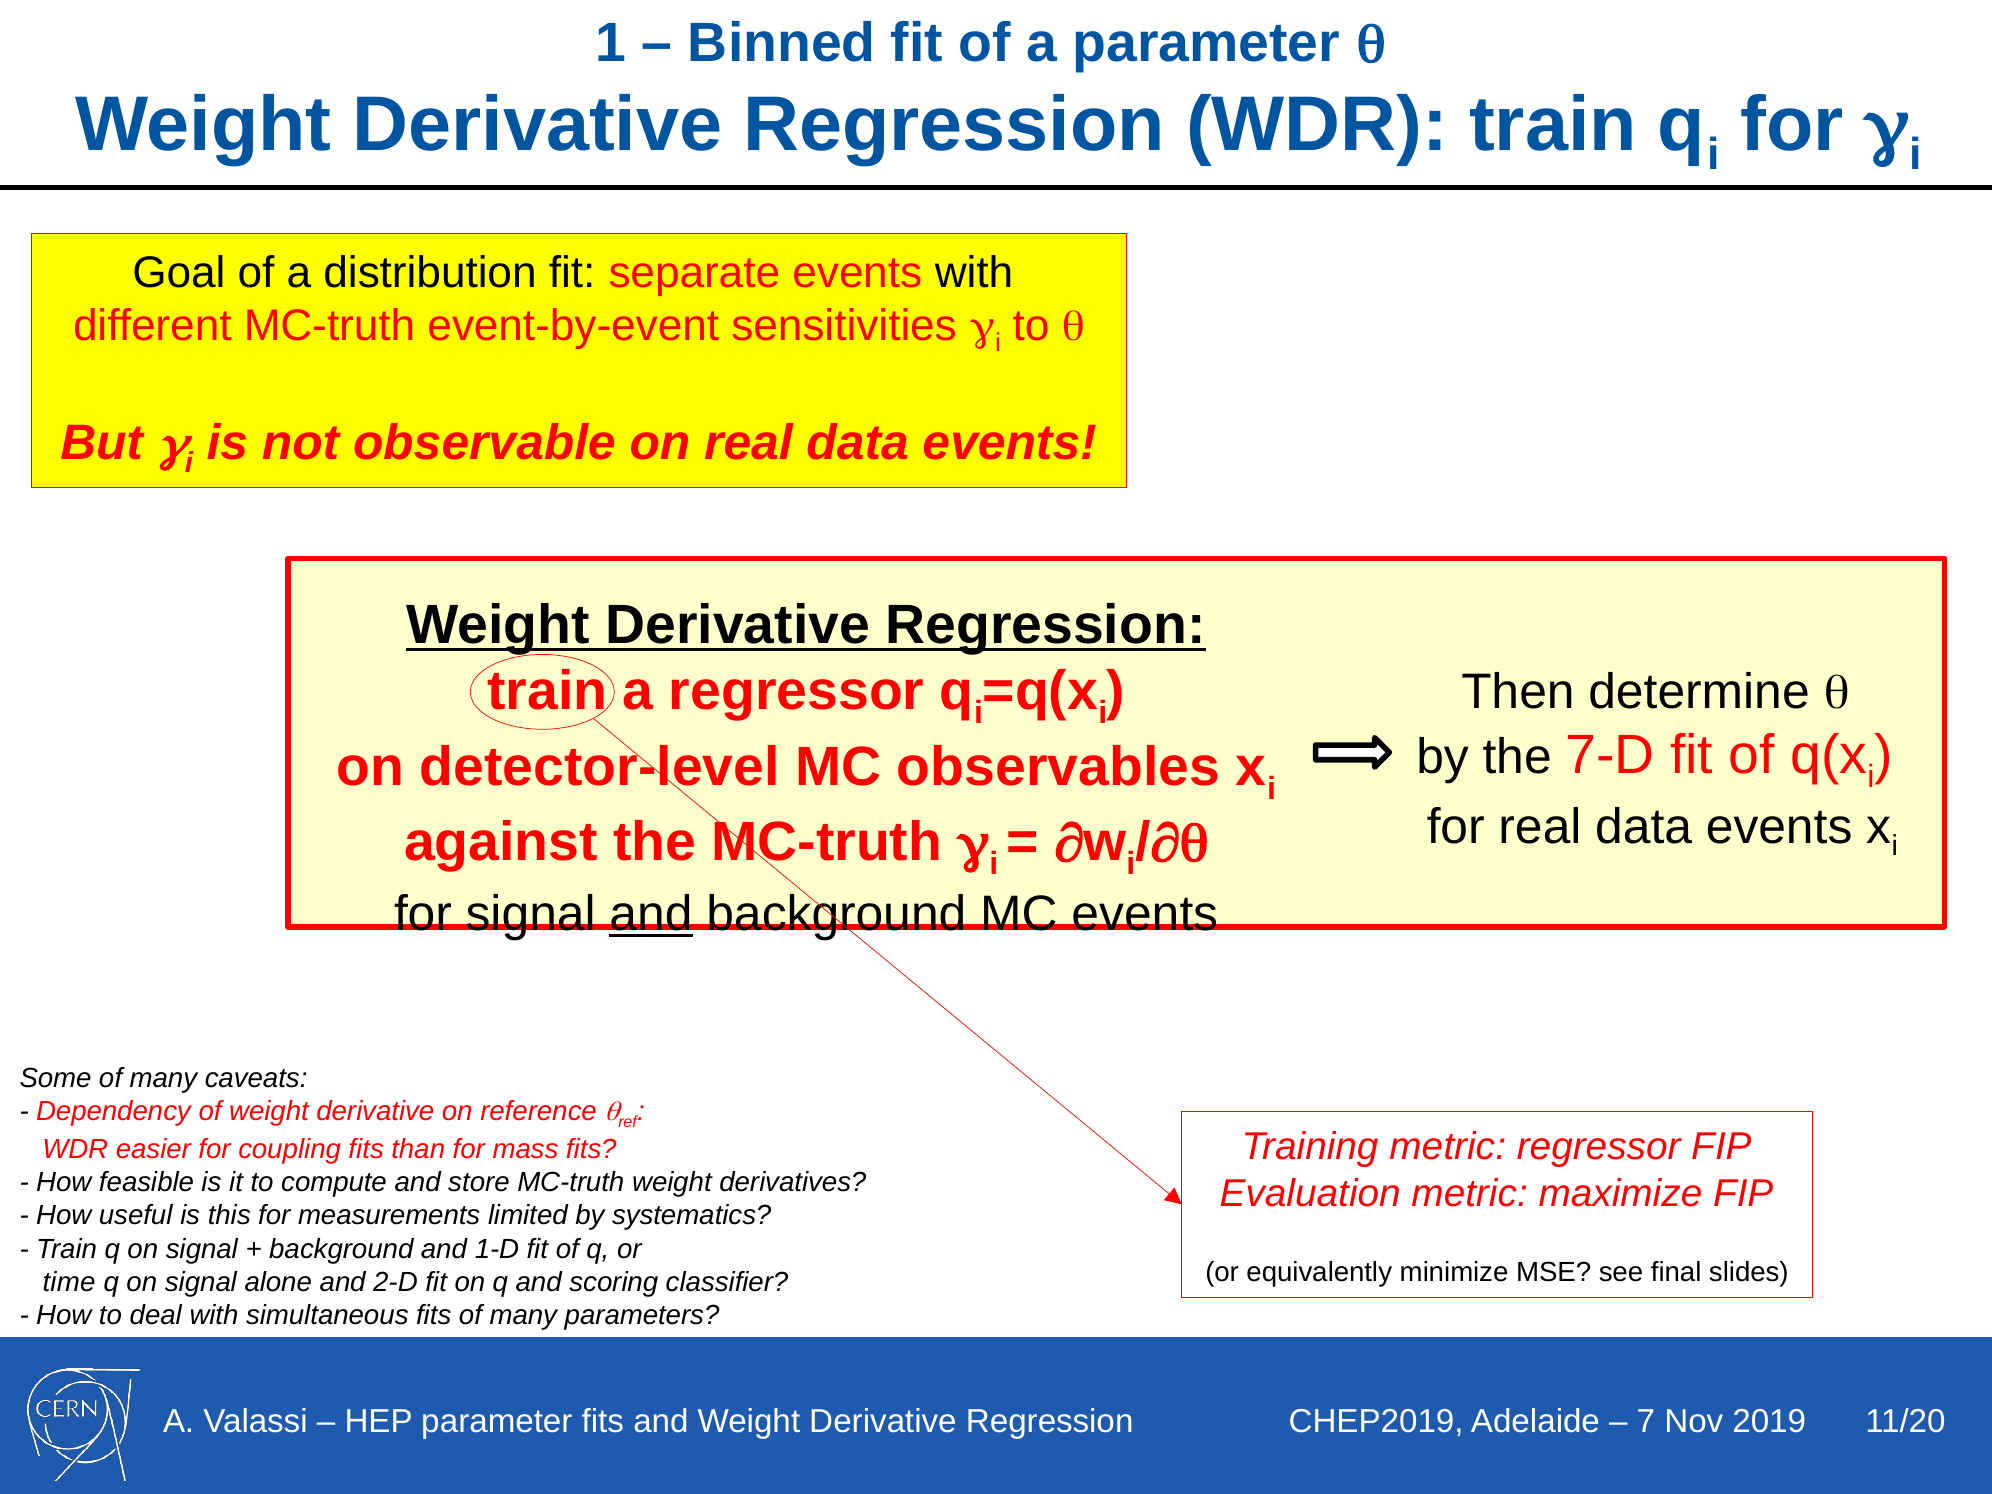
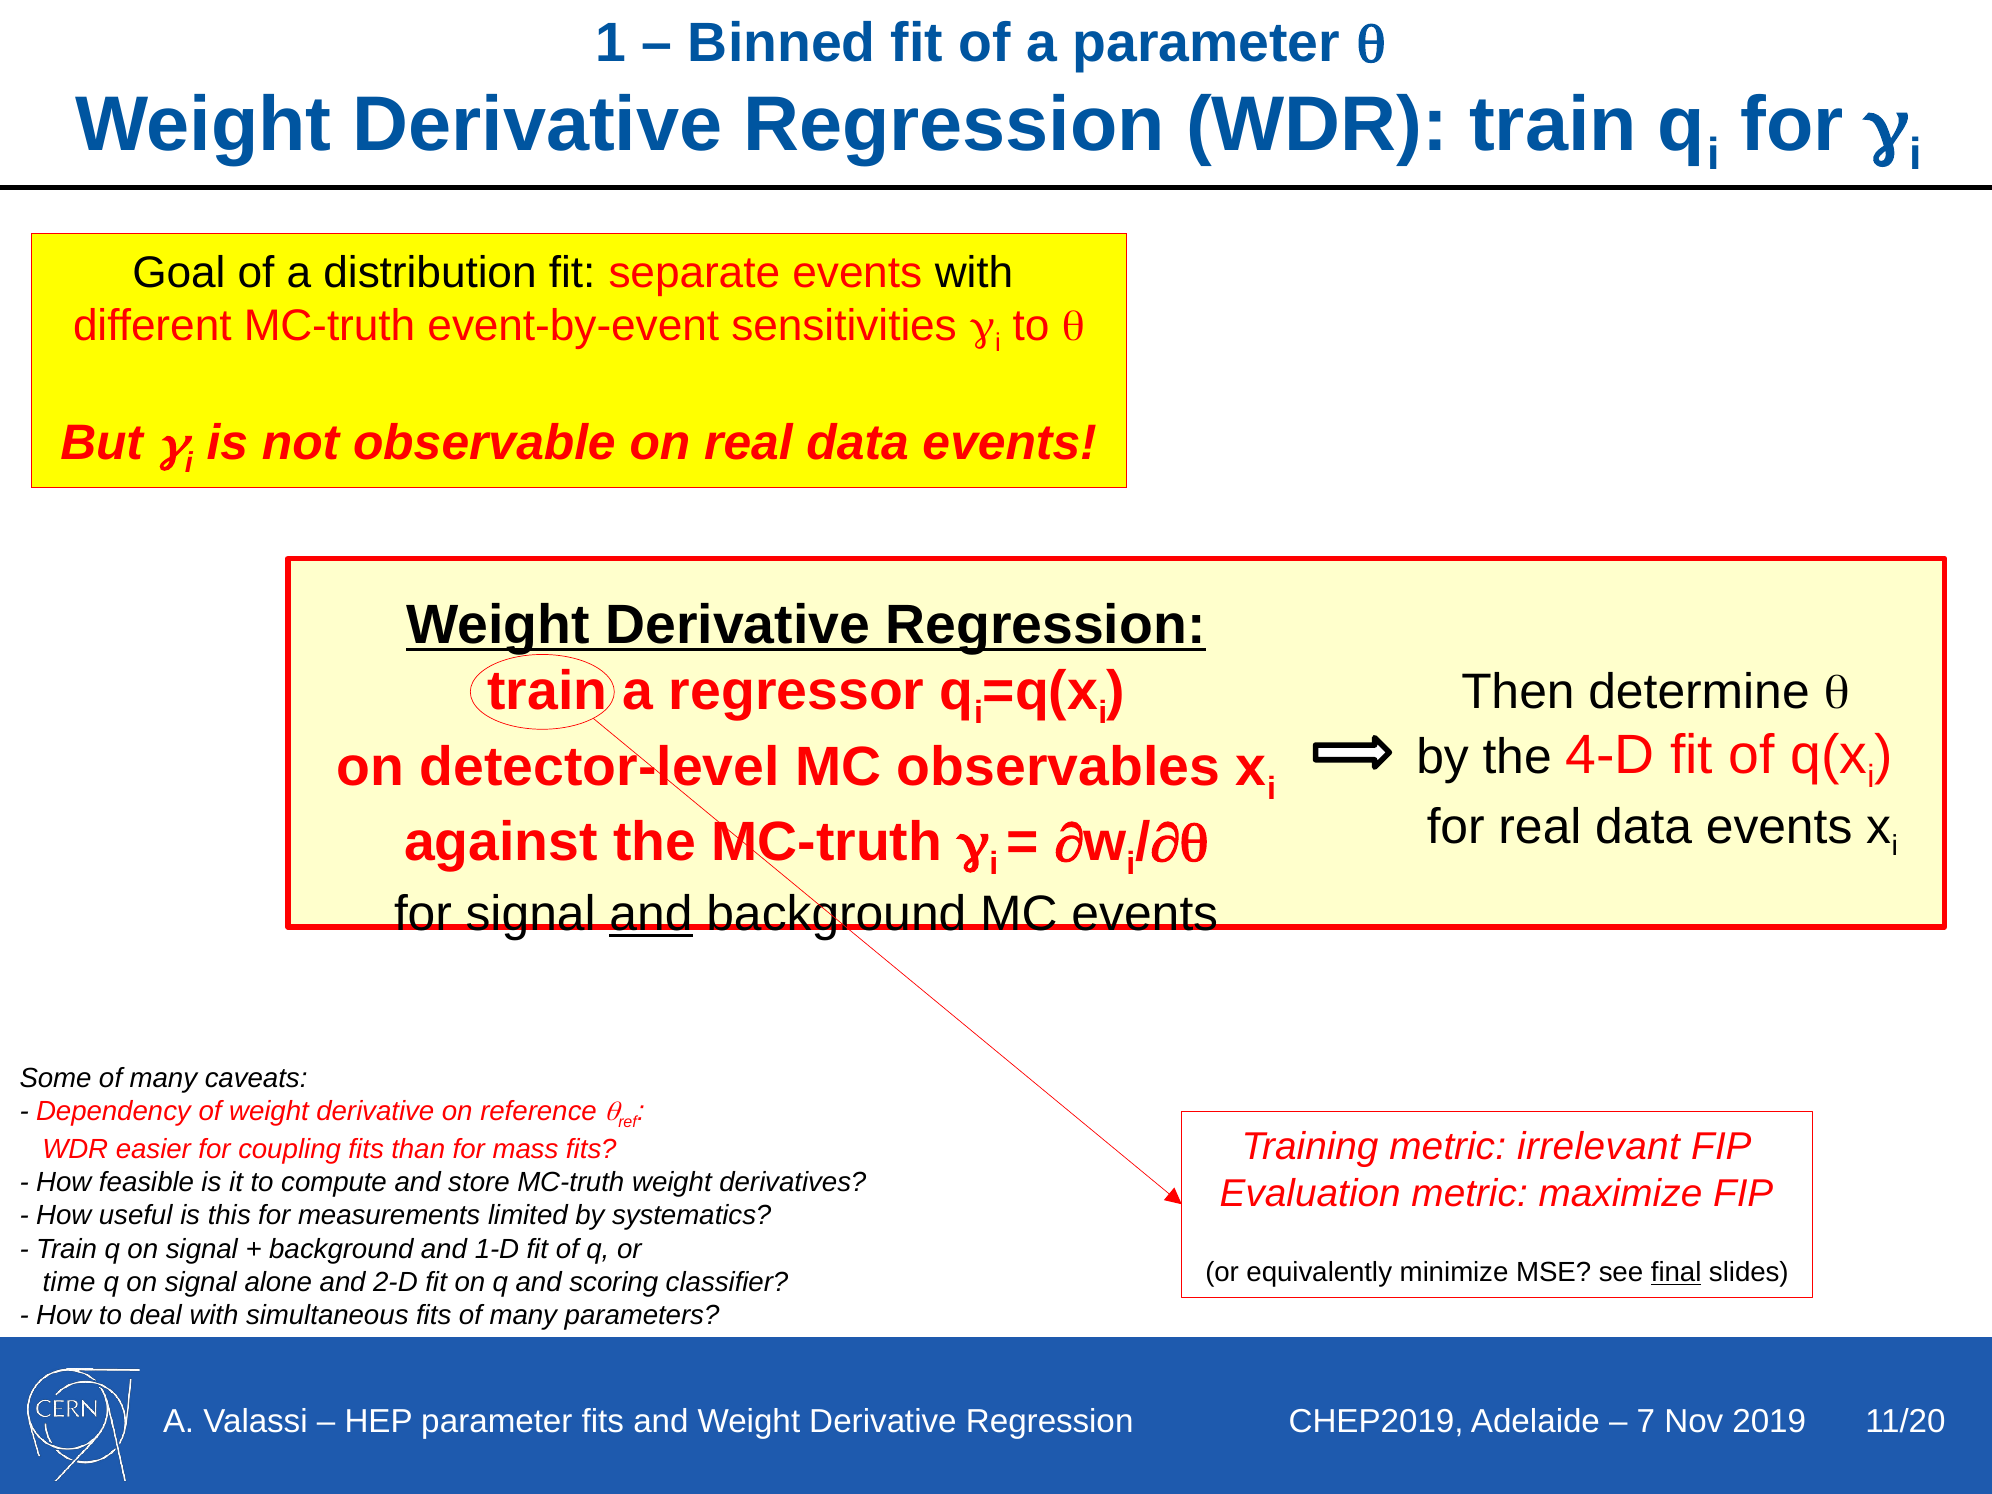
7-D: 7-D -> 4-D
metric regressor: regressor -> irrelevant
final underline: none -> present
